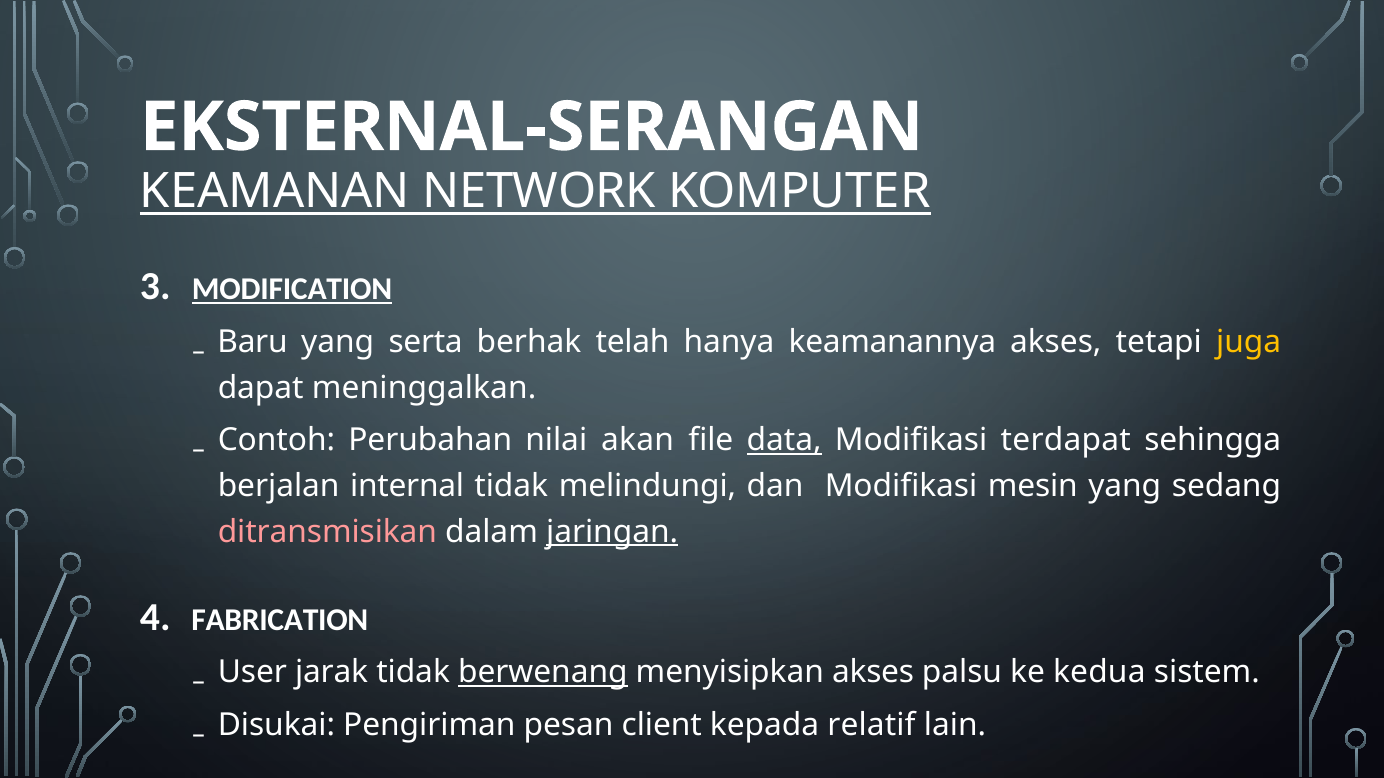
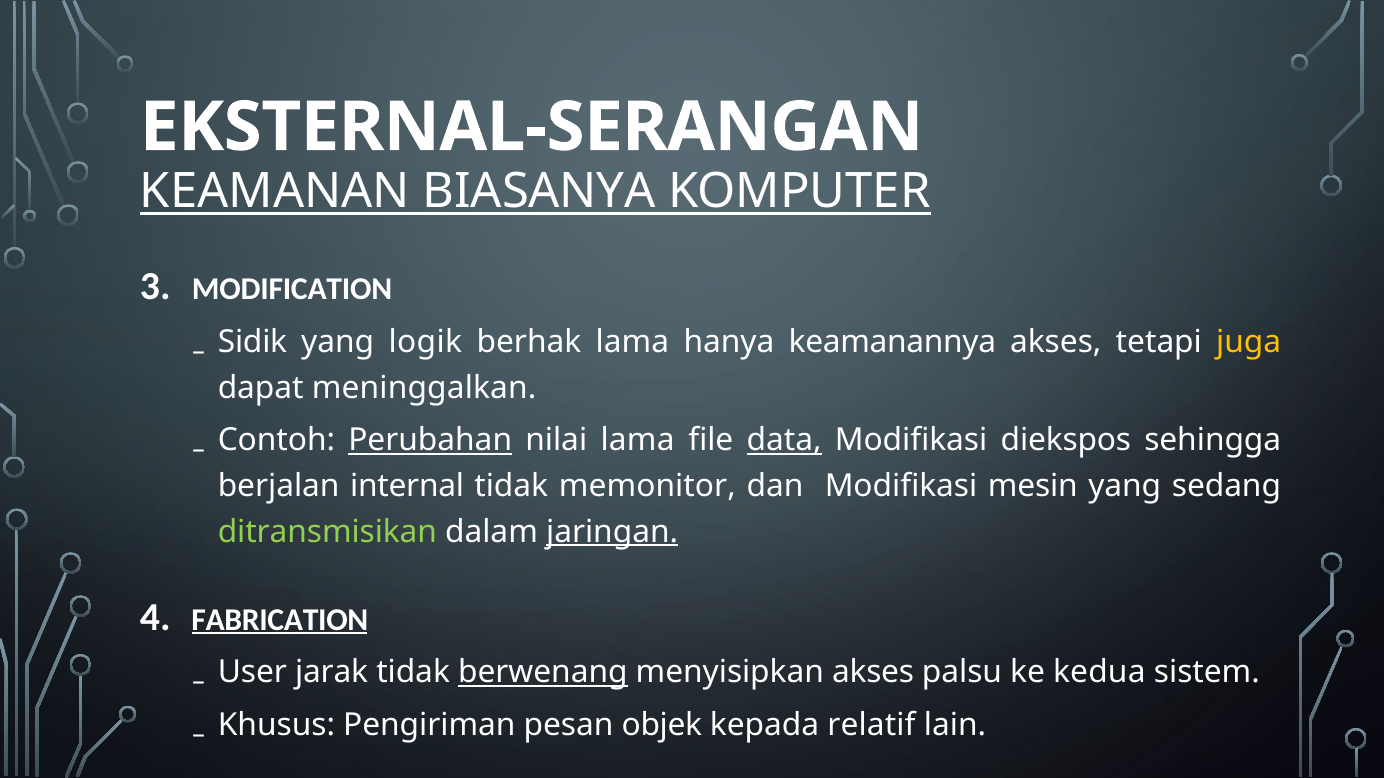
NETWORK: NETWORK -> BIASANYA
MODIFICATION underline: present -> none
Baru: Baru -> Sidik
serta: serta -> logik
berhak telah: telah -> lama
Perubahan underline: none -> present
nilai akan: akan -> lama
terdapat: terdapat -> diekspos
melindungi: melindungi -> memonitor
ditransmisikan colour: pink -> light green
FABRICATION underline: none -> present
Disukai: Disukai -> Khusus
client: client -> objek
